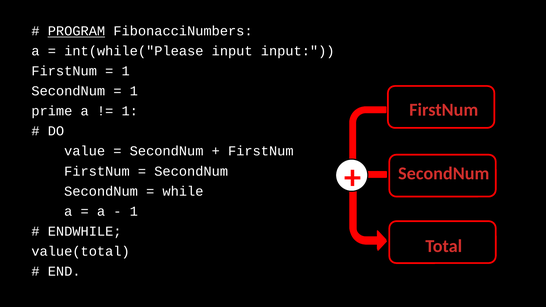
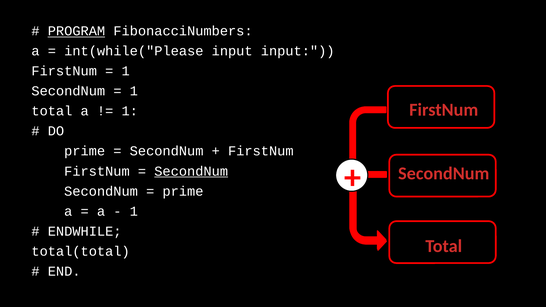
prime at (52, 111): prime -> total
value at (85, 151): value -> prime
SecondNum at (191, 171) underline: none -> present
while at (183, 191): while -> prime
value(total: value(total -> total(total
